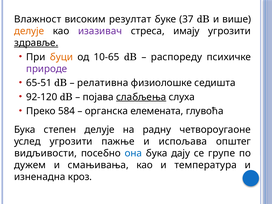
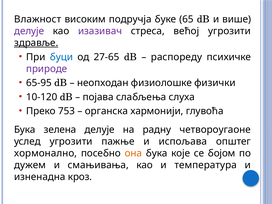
резултат: резултат -> подручја
37: 37 -> 65
делује at (29, 31) colour: orange -> purple
имају: имају -> већој
буци colour: orange -> blue
10-65: 10-65 -> 27-65
65-51: 65-51 -> 65-95
релативна: релативна -> неопходан
седишта: седишта -> физички
92-120: 92-120 -> 10-120
слабљења underline: present -> none
584: 584 -> 753
елемената: елемената -> хармонији
степен: степен -> зелена
видљивости: видљивости -> хормонално
она colour: blue -> orange
дају: дају -> које
групе: групе -> бојом
